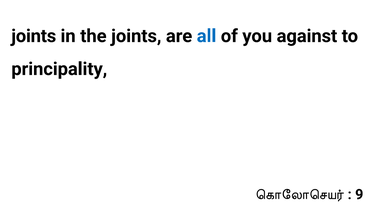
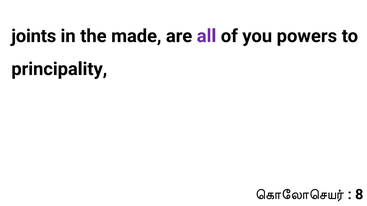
the joints: joints -> made
all colour: blue -> purple
against: against -> powers
9: 9 -> 8
